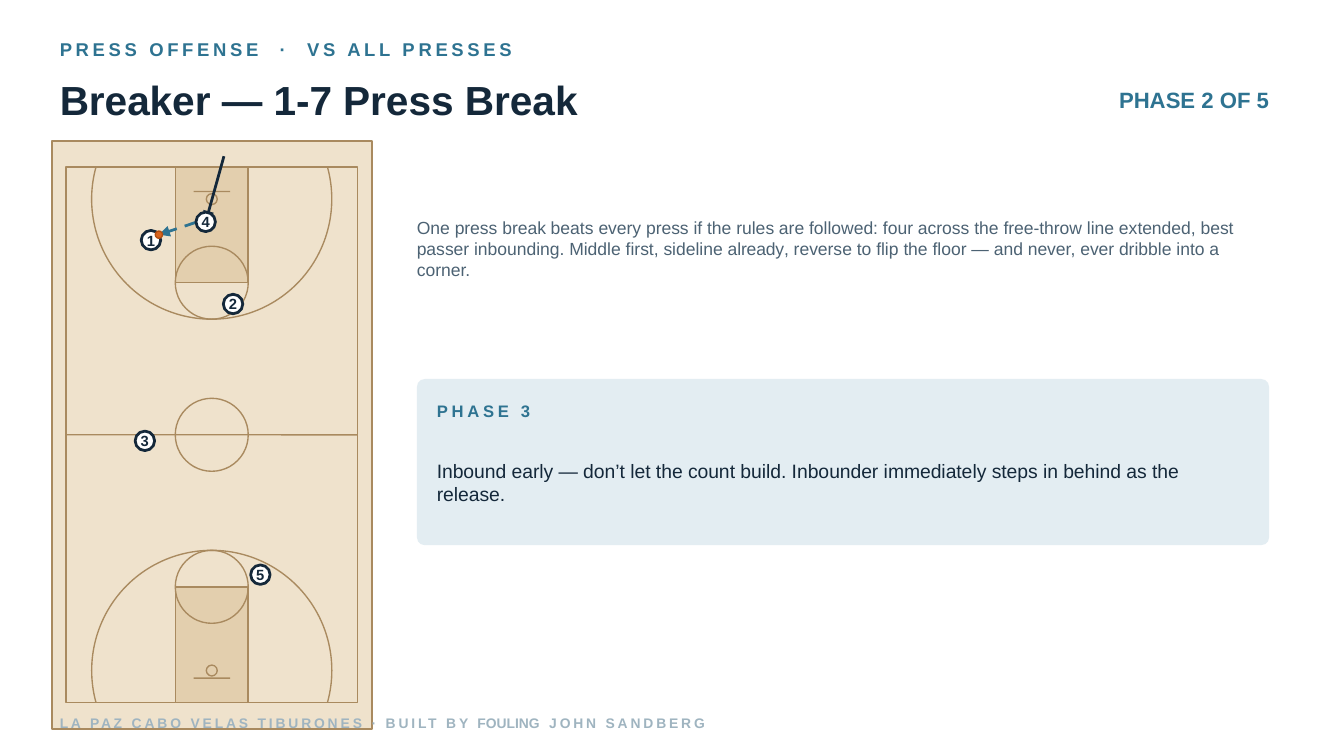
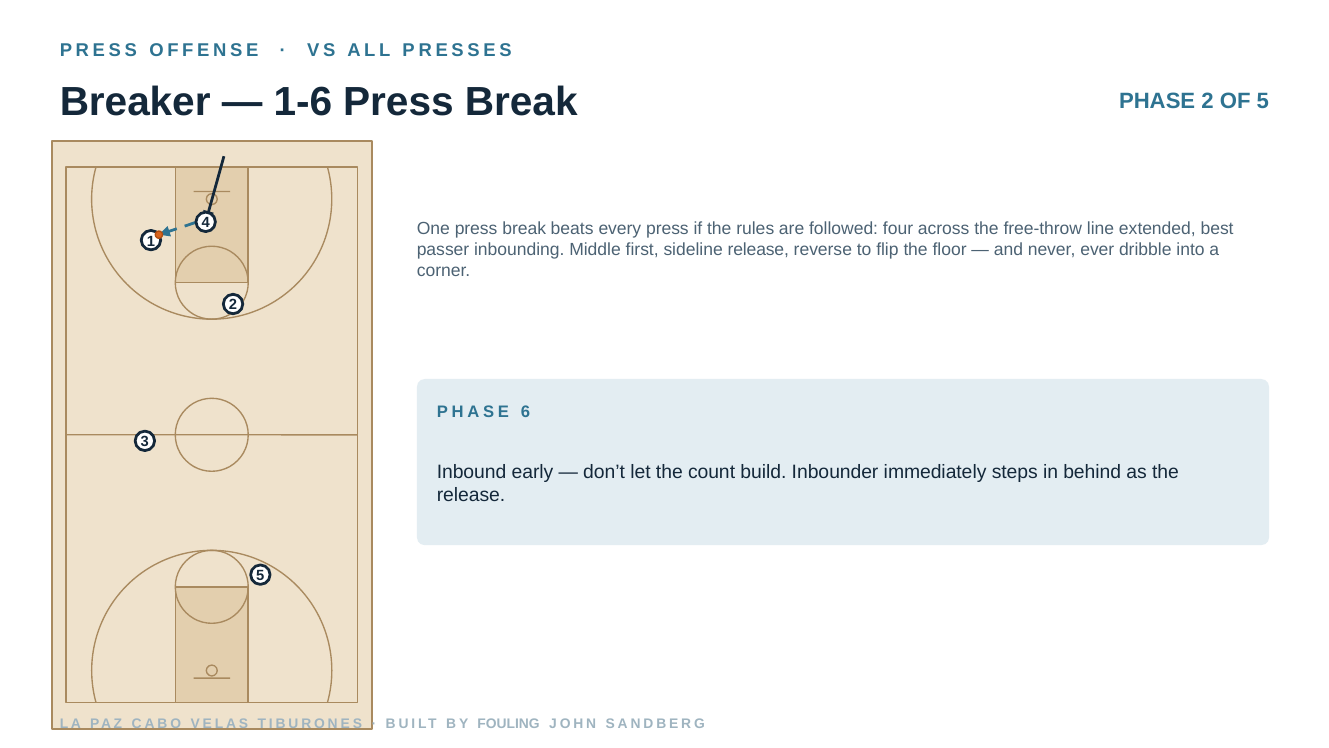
1-7: 1-7 -> 1-6
sideline already: already -> release
PHASE 3: 3 -> 6
